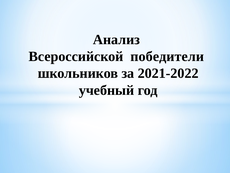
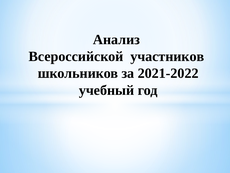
победители: победители -> участников
